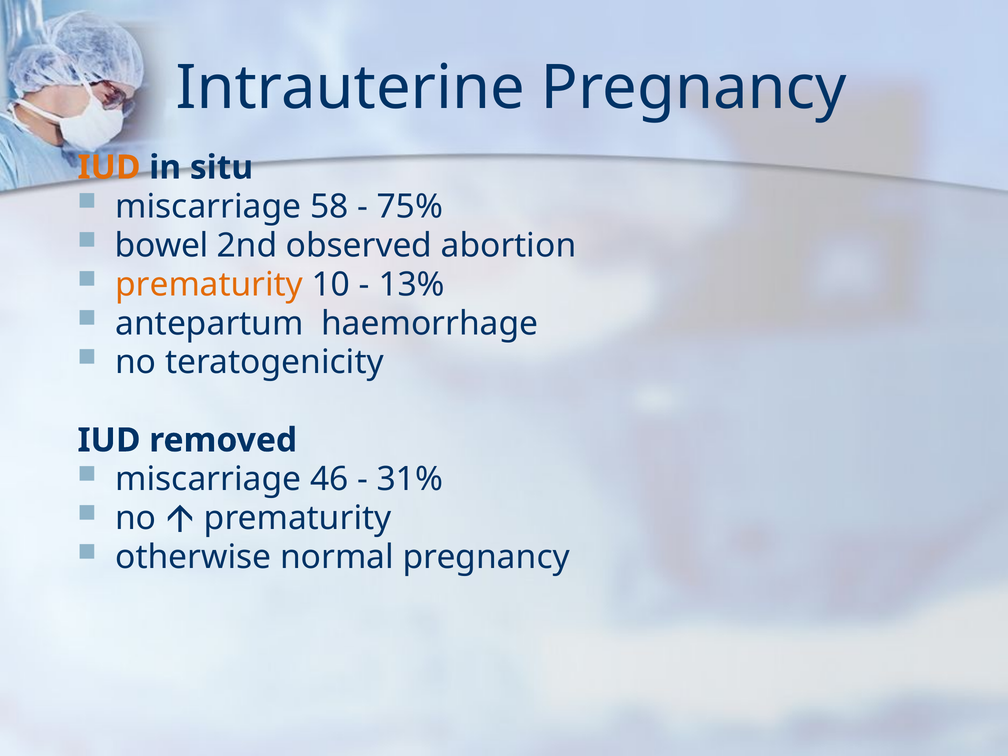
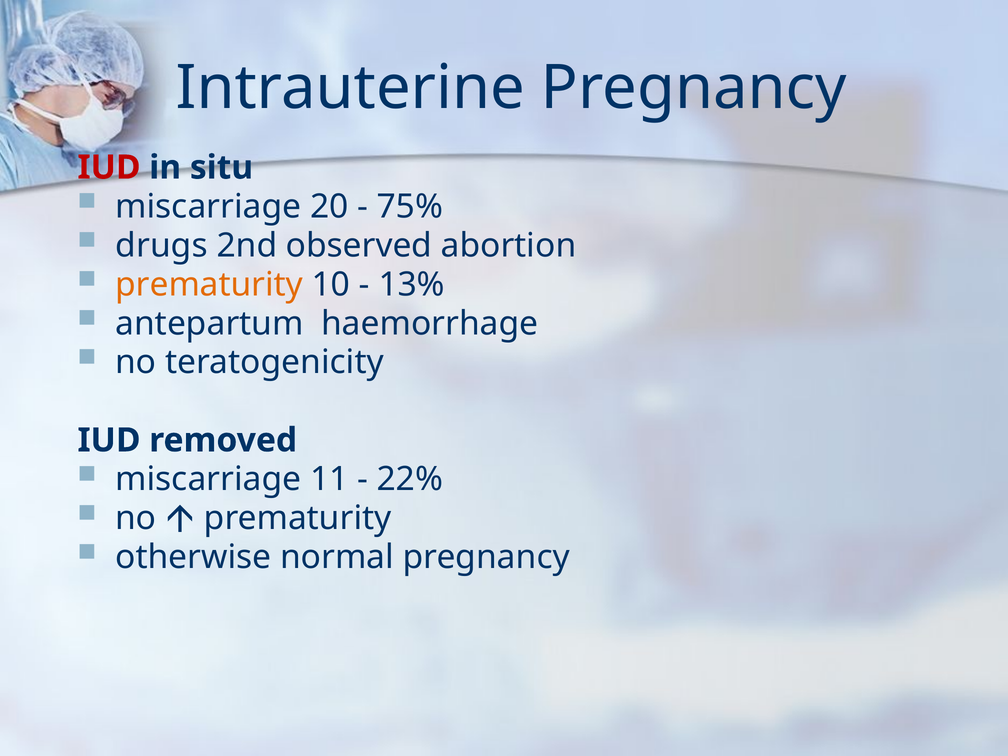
IUD at (109, 168) colour: orange -> red
58: 58 -> 20
bowel: bowel -> drugs
46: 46 -> 11
31%: 31% -> 22%
